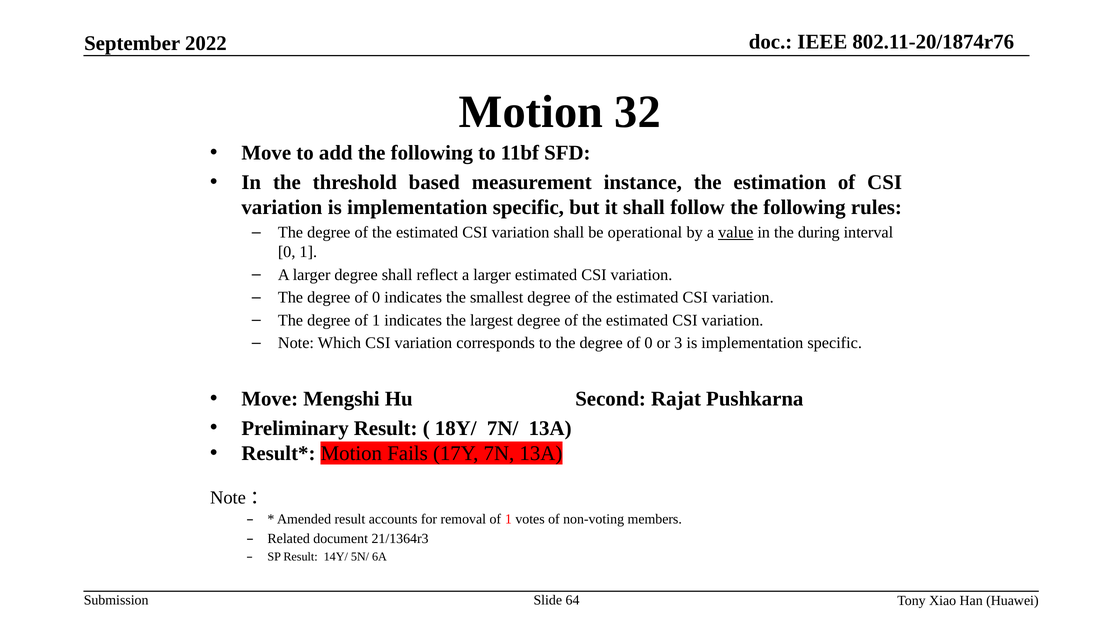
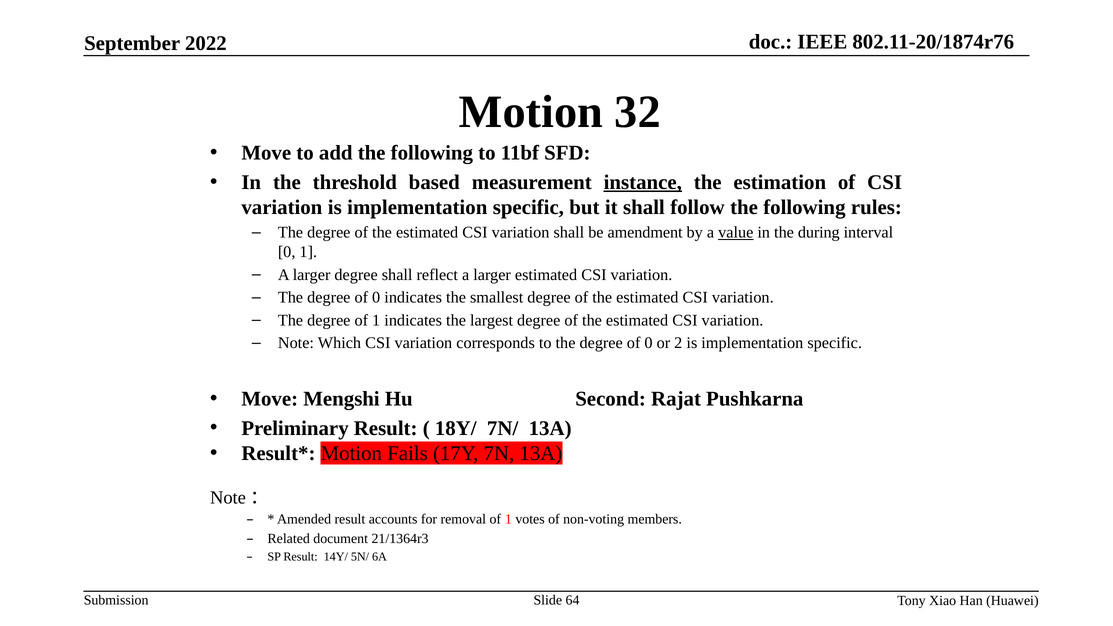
instance underline: none -> present
operational: operational -> amendment
3: 3 -> 2
